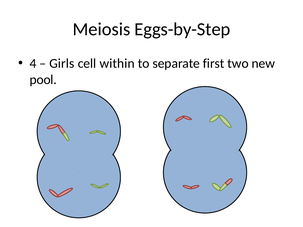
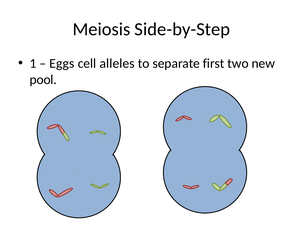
Eggs-by-Step: Eggs-by-Step -> Side-by-Step
4: 4 -> 1
Girls: Girls -> Eggs
within: within -> alleles
